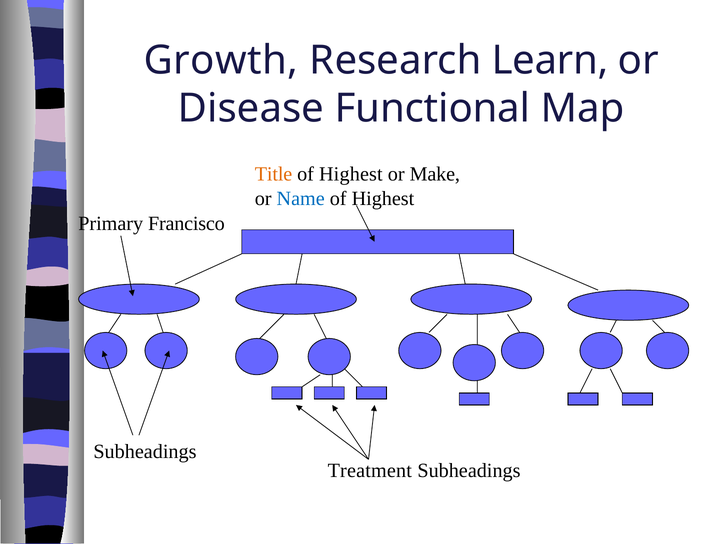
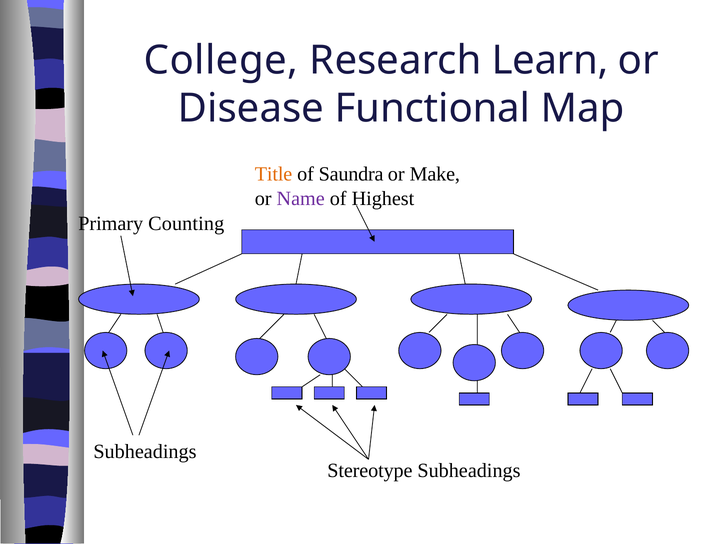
Growth: Growth -> College
Highest at (351, 174): Highest -> Saundra
Name colour: blue -> purple
Francisco: Francisco -> Counting
Treatment: Treatment -> Stereotype
